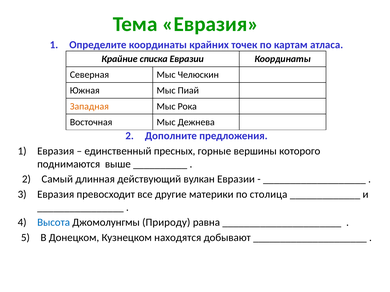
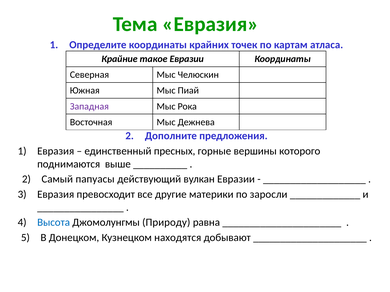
списка: списка -> такое
Западная colour: orange -> purple
длинная: длинная -> папуасы
столица: столица -> заросли
